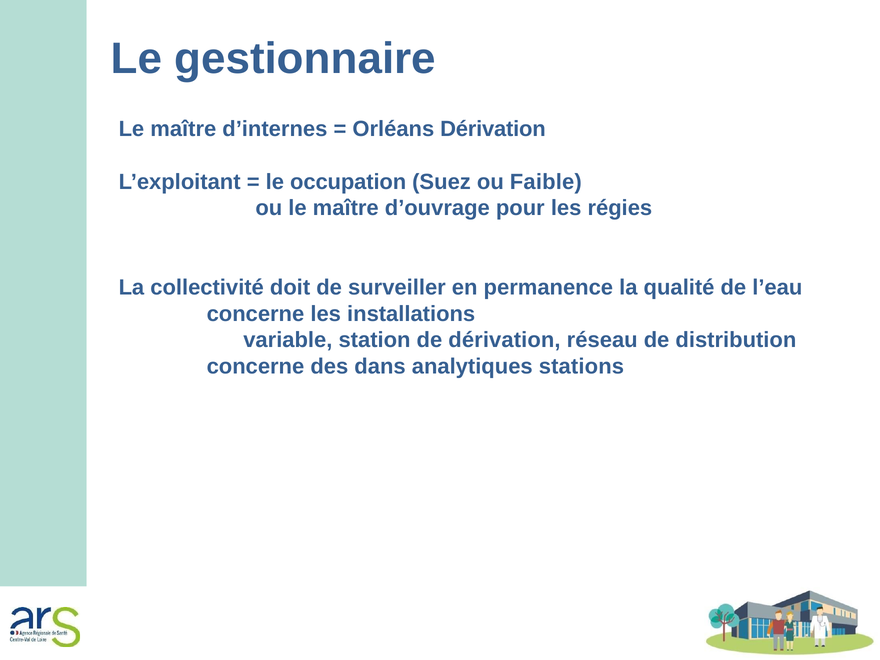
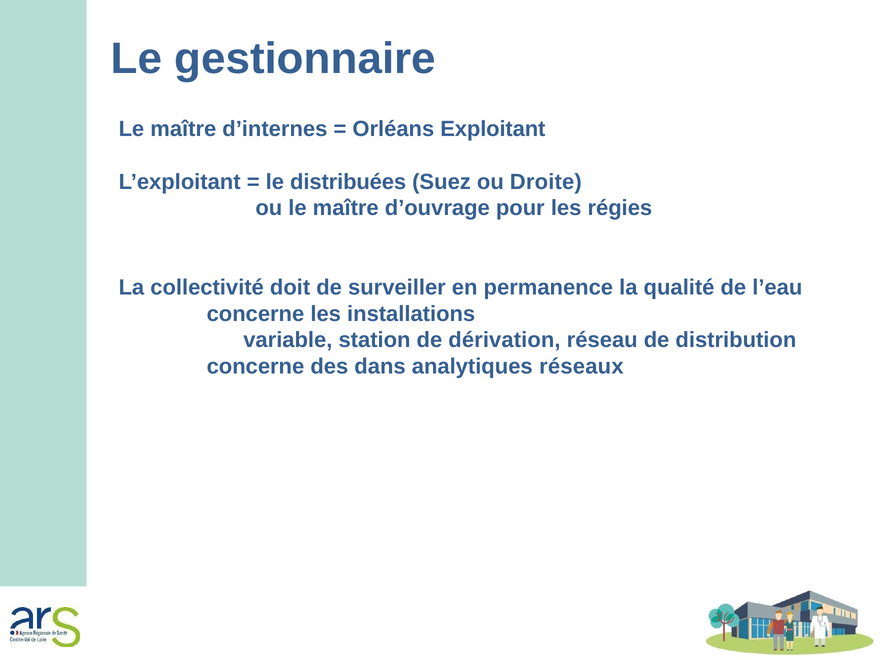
Orléans Dérivation: Dérivation -> Exploitant
occupation: occupation -> distribuées
Faible: Faible -> Droite
stations: stations -> réseaux
